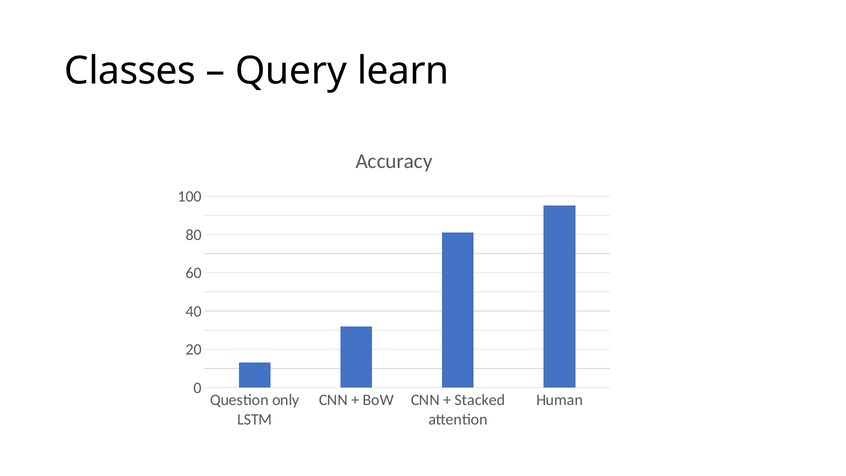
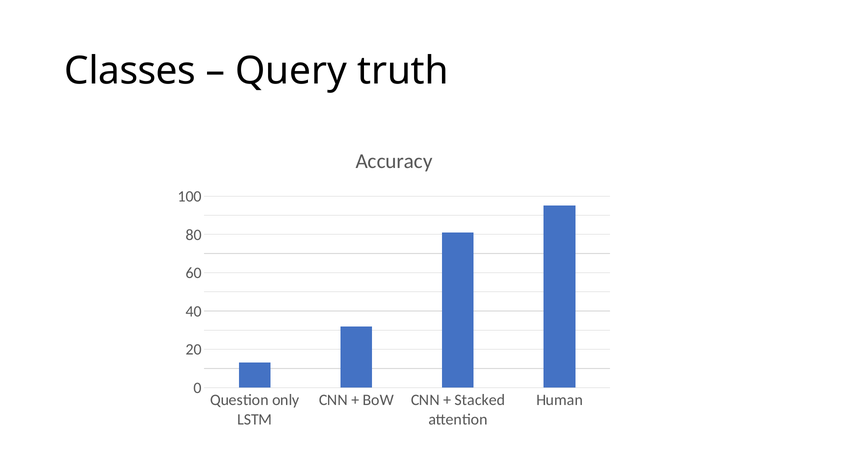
learn: learn -> truth
